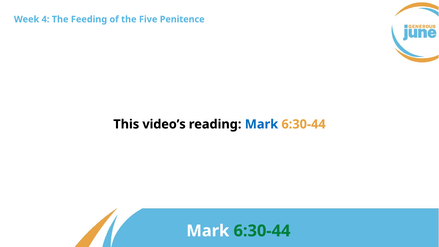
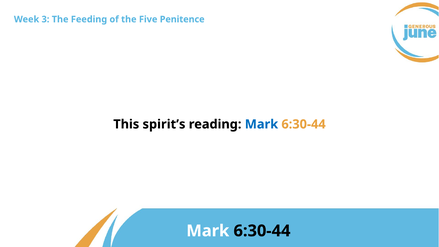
4: 4 -> 3
video’s: video’s -> spirit’s
6:30-44 at (262, 231) colour: green -> black
